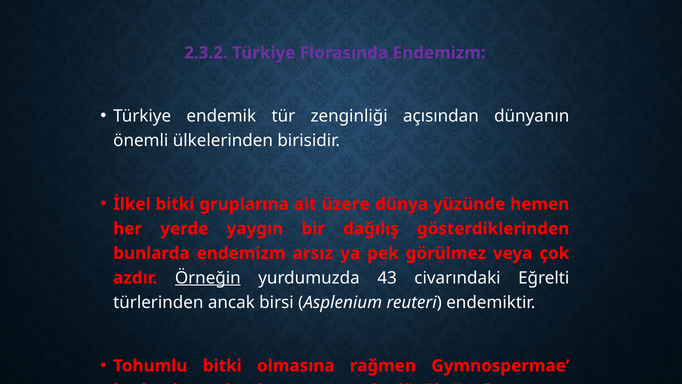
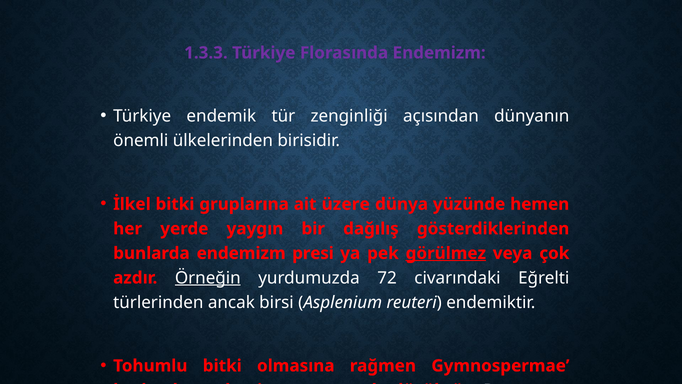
2.3.2: 2.3.2 -> 1.3.3
arsız: arsız -> presi
görülmez underline: none -> present
43: 43 -> 72
